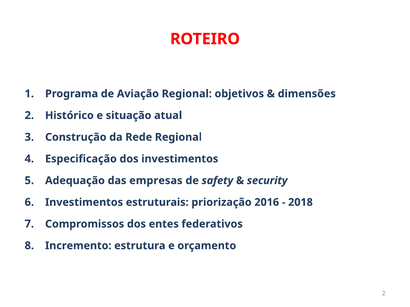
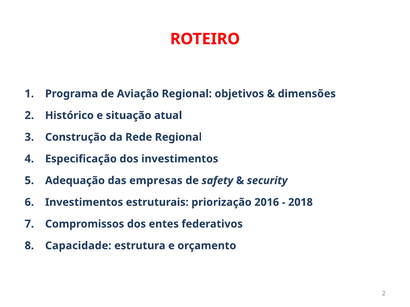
Incremento: Incremento -> Capacidade
